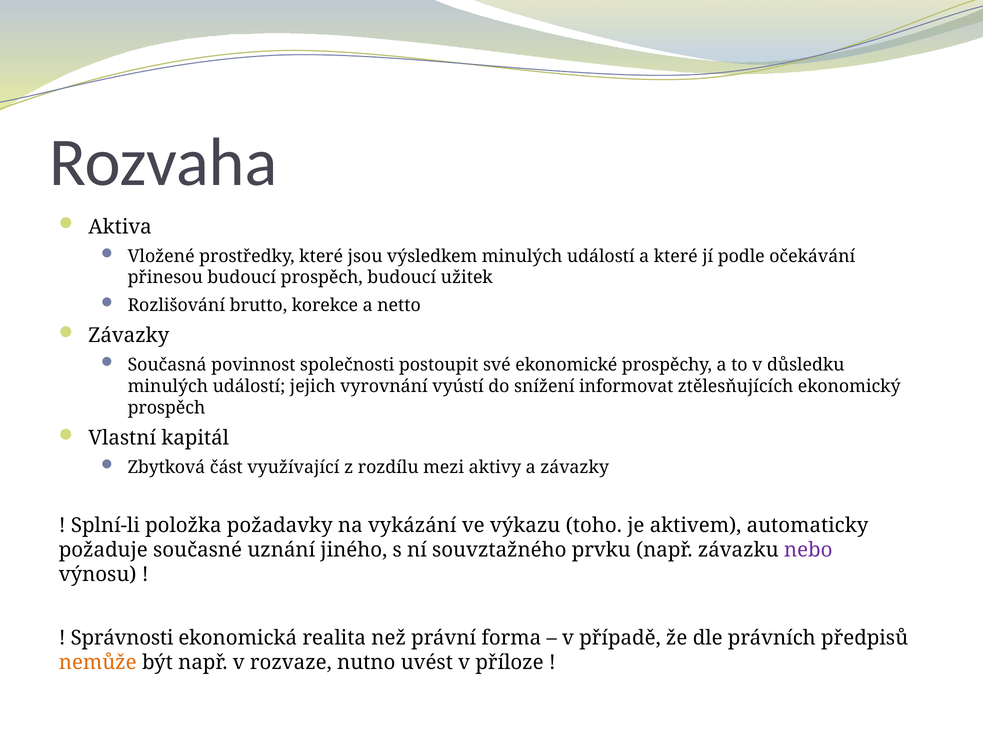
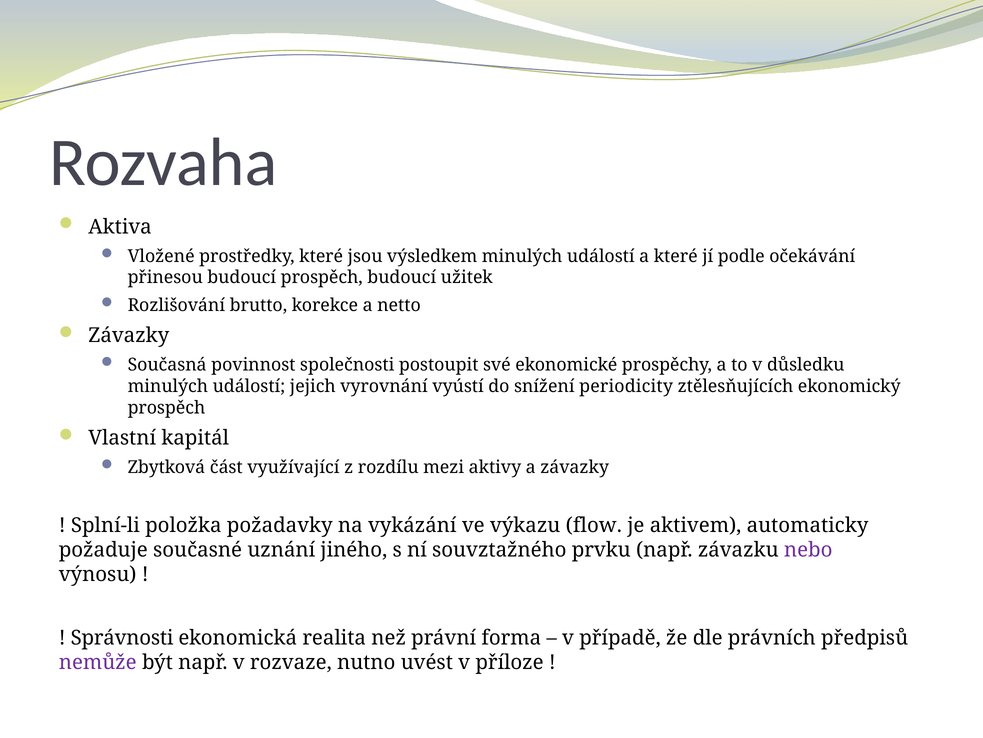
informovat: informovat -> periodicity
toho: toho -> flow
nemůže colour: orange -> purple
